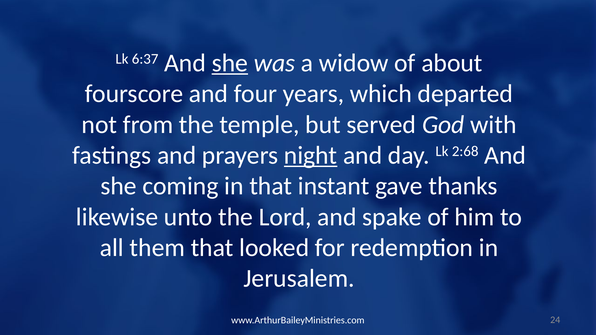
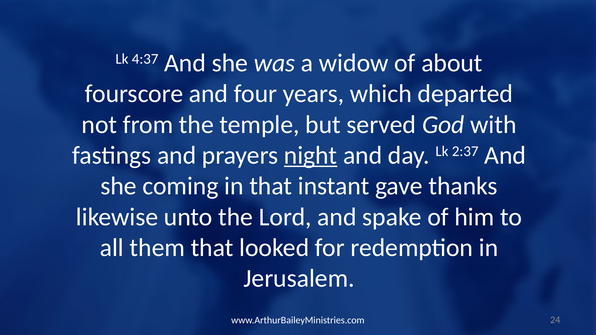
6:37: 6:37 -> 4:37
she at (230, 63) underline: present -> none
2:68: 2:68 -> 2:37
